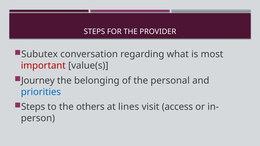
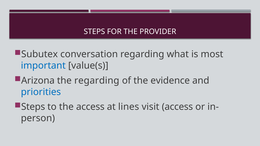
important colour: red -> blue
Journey: Journey -> Arizona
the belonging: belonging -> regarding
personal: personal -> evidence
the others: others -> access
